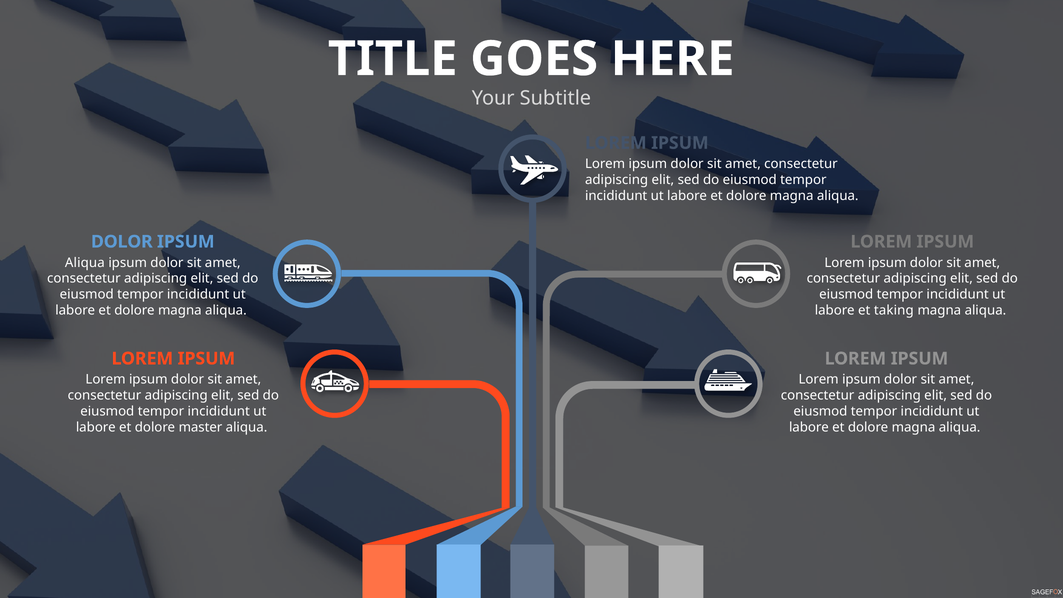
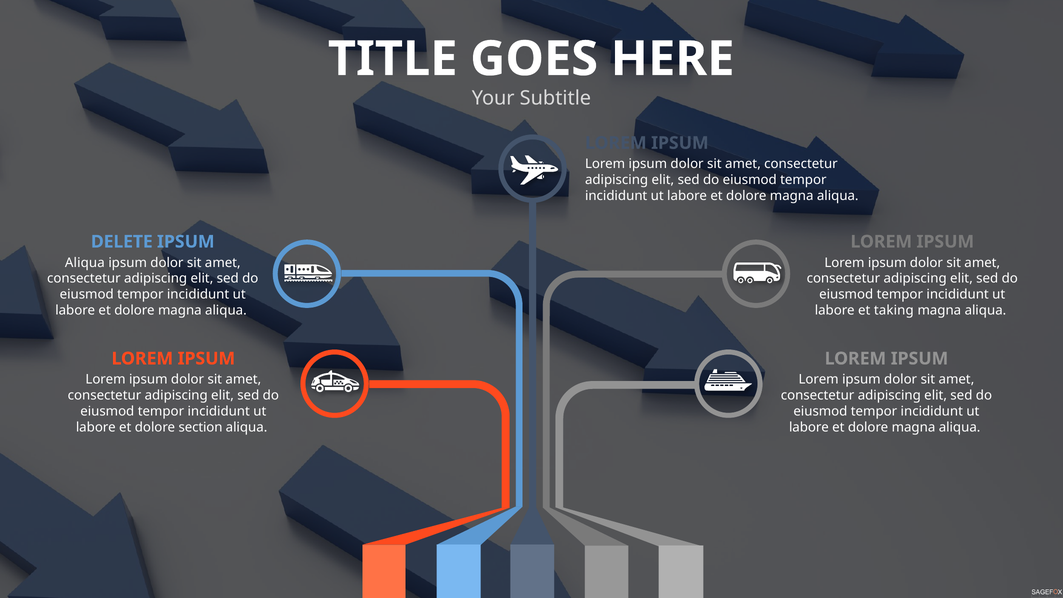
DOLOR at (122, 242): DOLOR -> DELETE
master: master -> section
